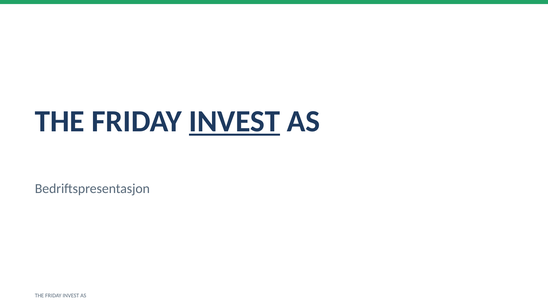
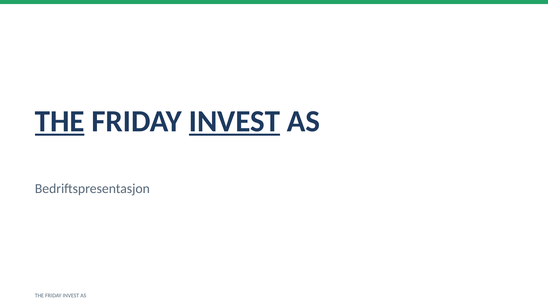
THE at (60, 122) underline: none -> present
